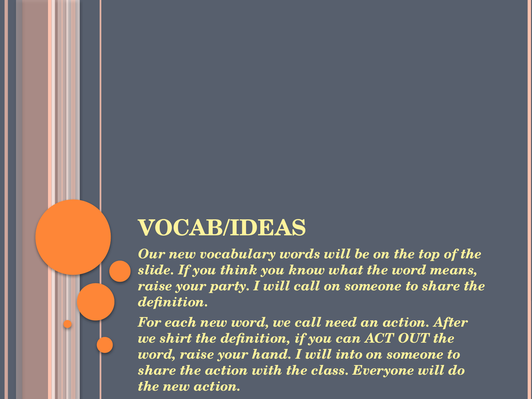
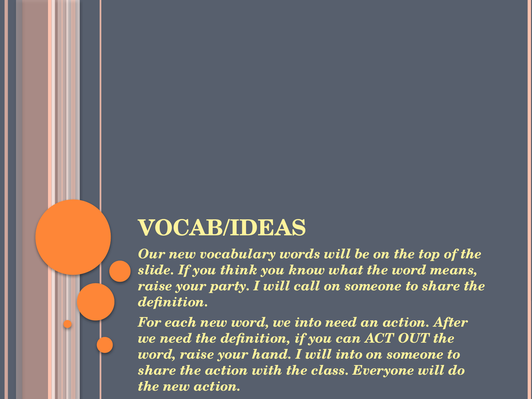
we call: call -> into
we shirt: shirt -> need
